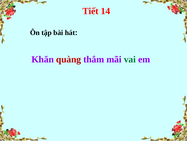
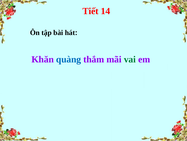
quàng colour: red -> blue
